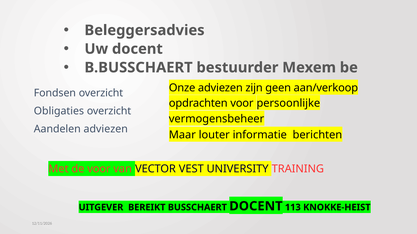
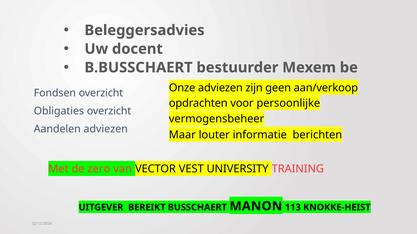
de voor: voor -> zero
BUSSCHAERT DOCENT: DOCENT -> MANON
